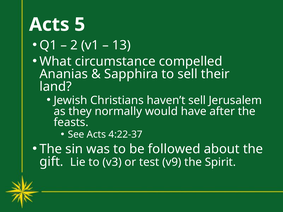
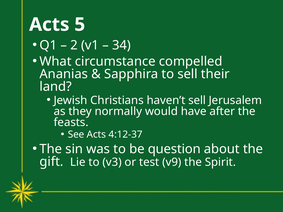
13: 13 -> 34
4:22-37: 4:22-37 -> 4:12-37
followed: followed -> question
